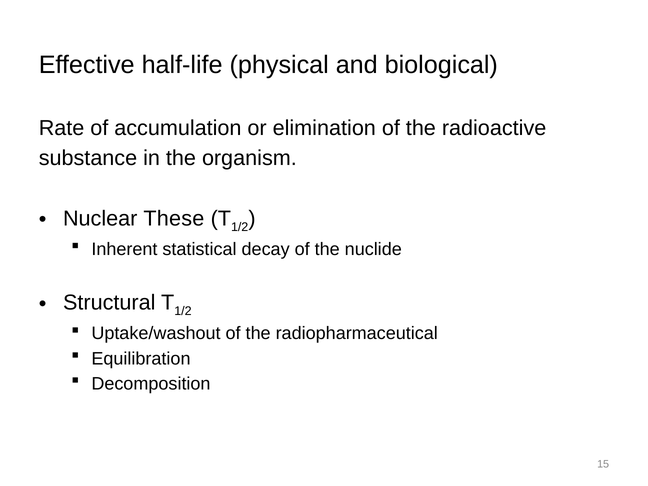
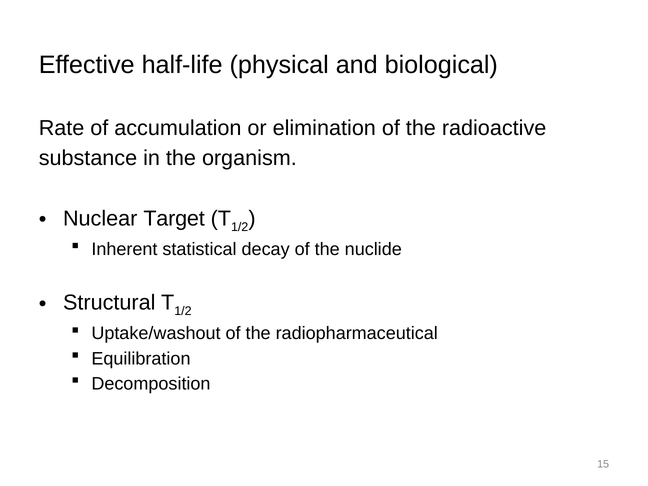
These: These -> Target
